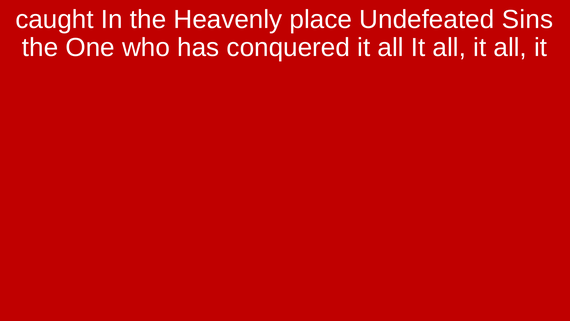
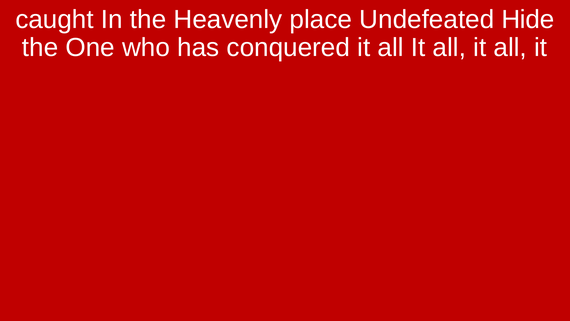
Sins: Sins -> Hide
